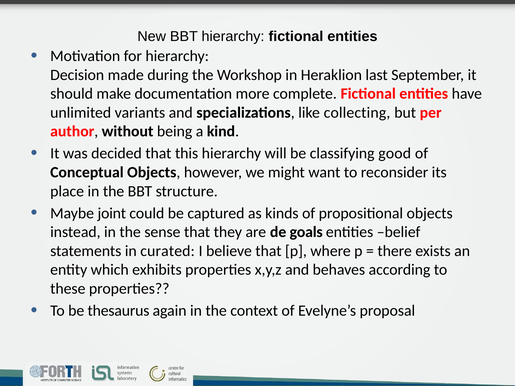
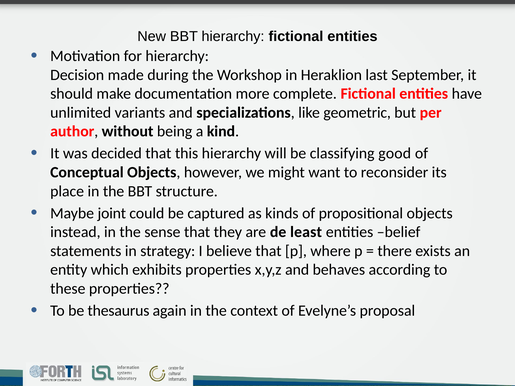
collecting: collecting -> geometric
goals: goals -> least
curated: curated -> strategy
